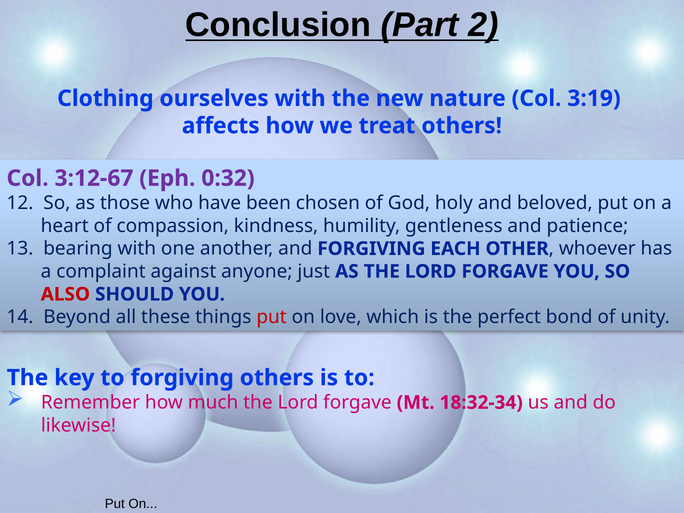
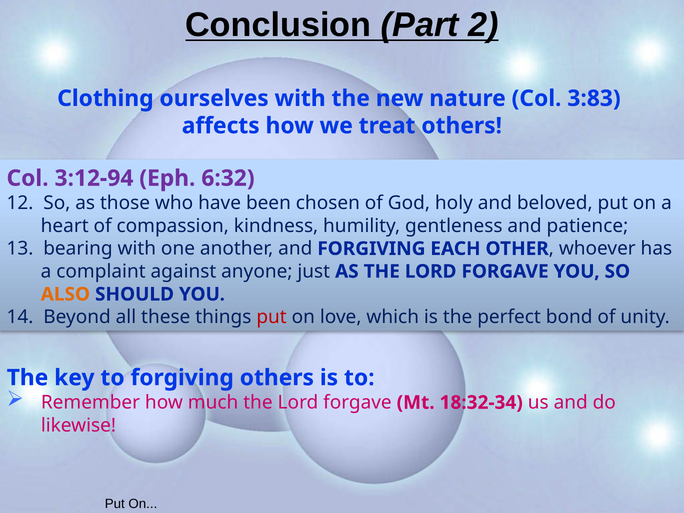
3:19: 3:19 -> 3:83
3:12-67: 3:12-67 -> 3:12-94
0:32: 0:32 -> 6:32
ALSO colour: red -> orange
